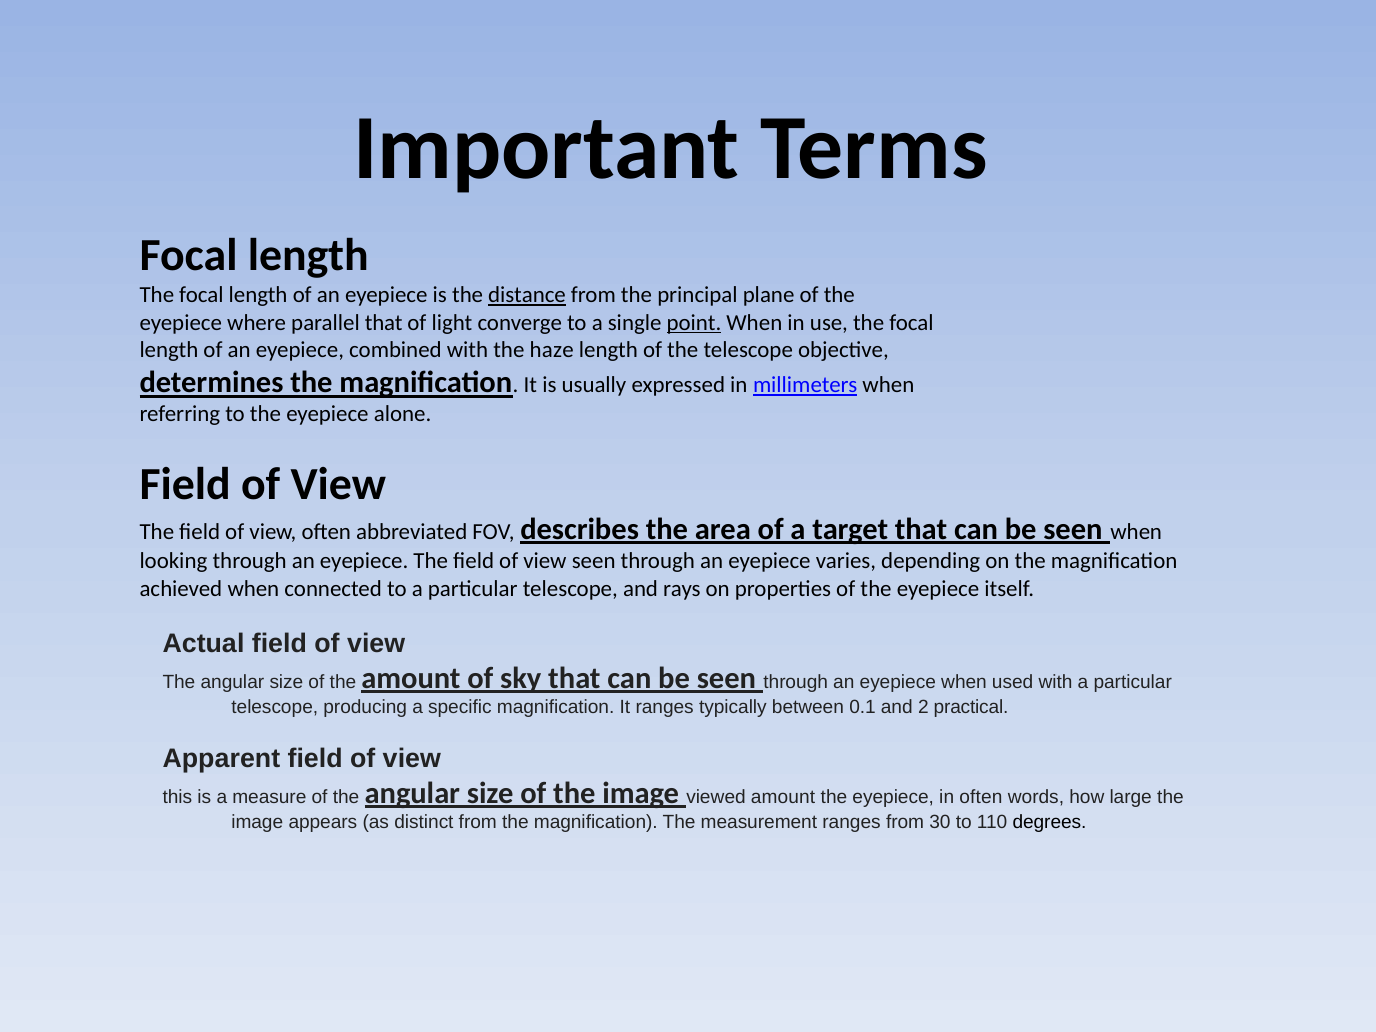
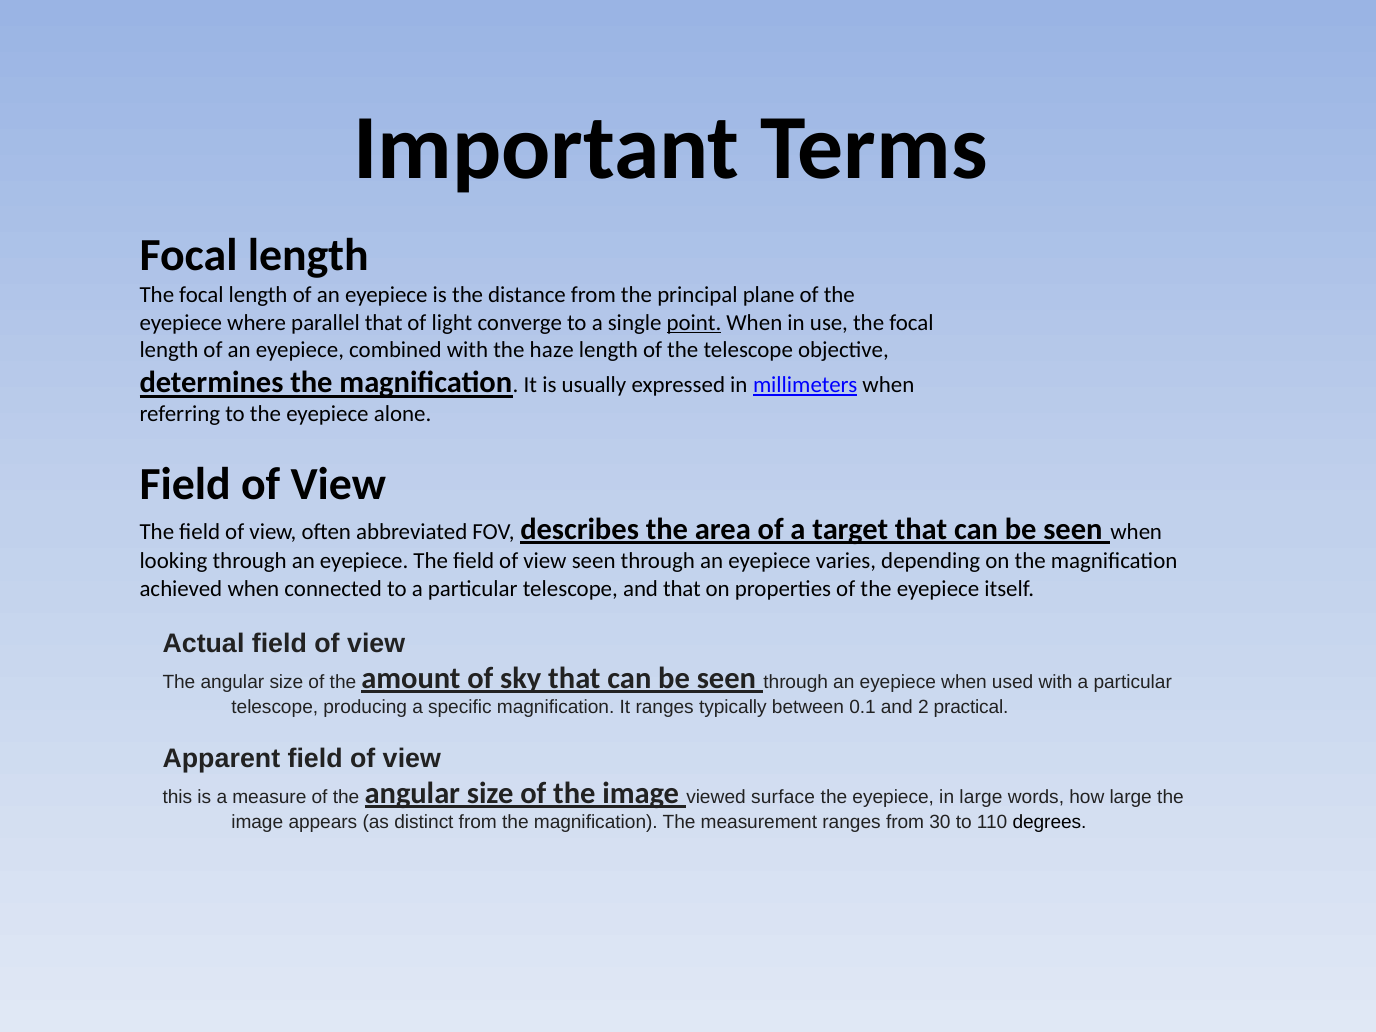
distance underline: present -> none
and rays: rays -> that
viewed amount: amount -> surface
in often: often -> large
